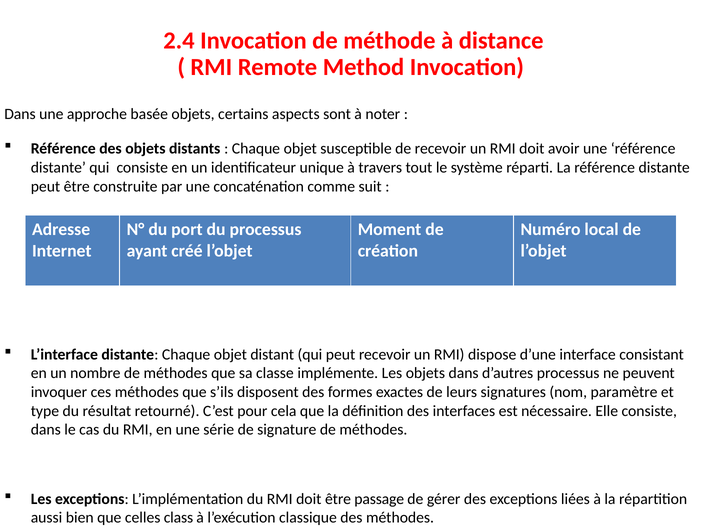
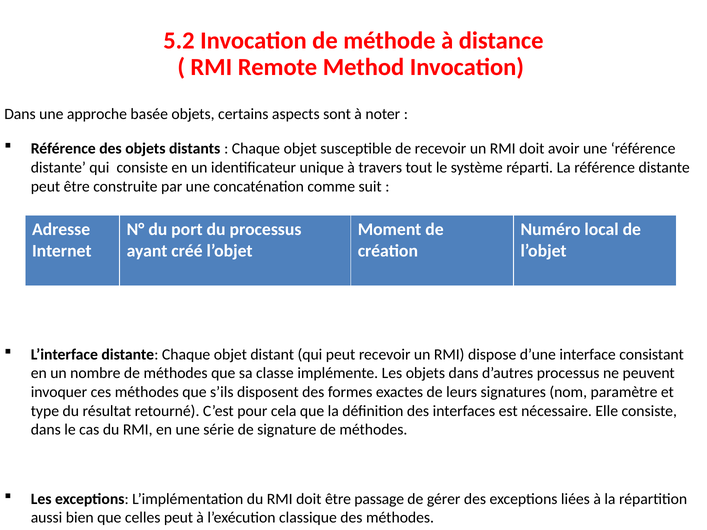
2.4: 2.4 -> 5.2
celles class: class -> peut
